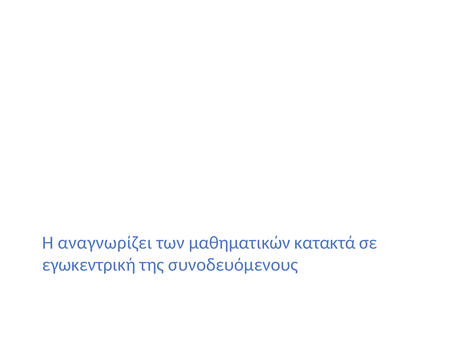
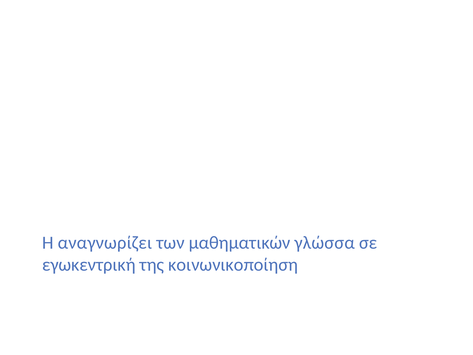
κατακτά: κατακτά -> γλώσσα
συνοδευόμενους: συνοδευόμενους -> κοινωνικοποίηση
